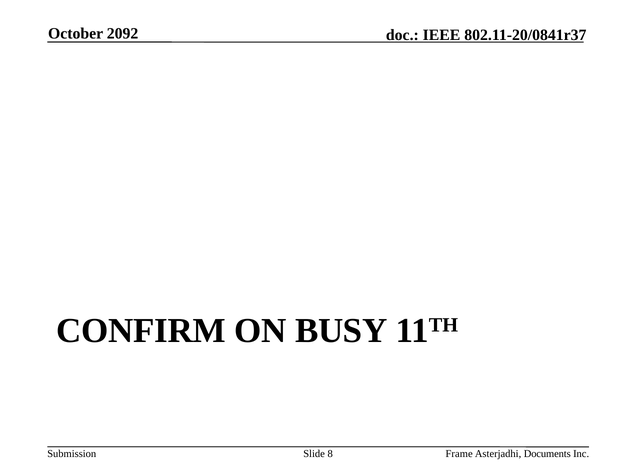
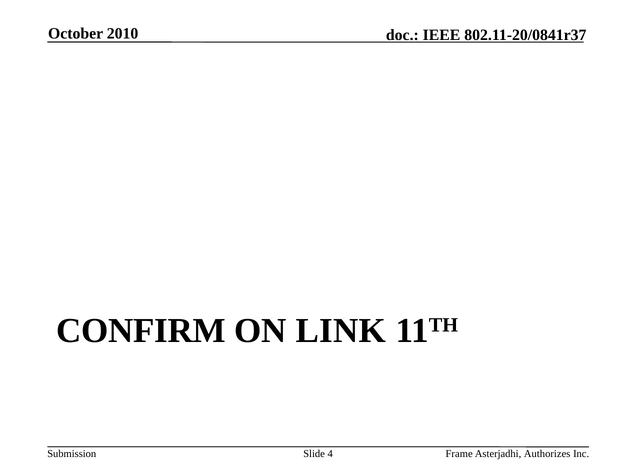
2092: 2092 -> 2010
BUSY: BUSY -> LINK
8: 8 -> 4
Documents: Documents -> Authorizes
